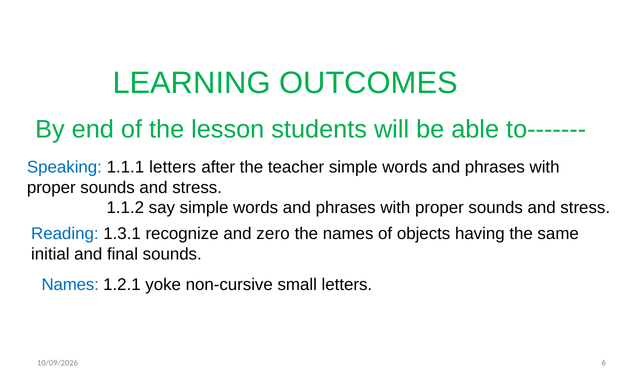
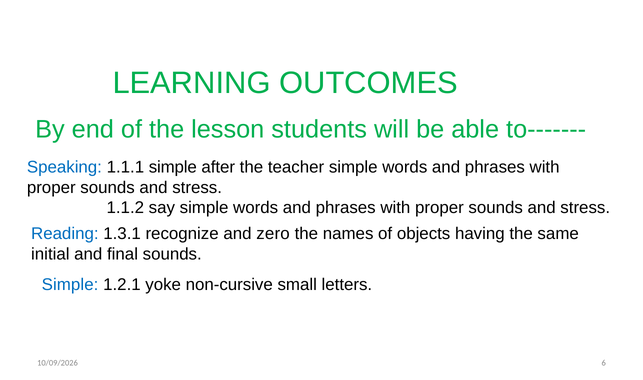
1.1.1 letters: letters -> simple
Names at (70, 285): Names -> Simple
